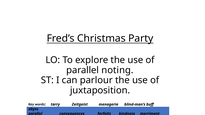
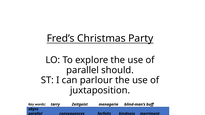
noting: noting -> should
